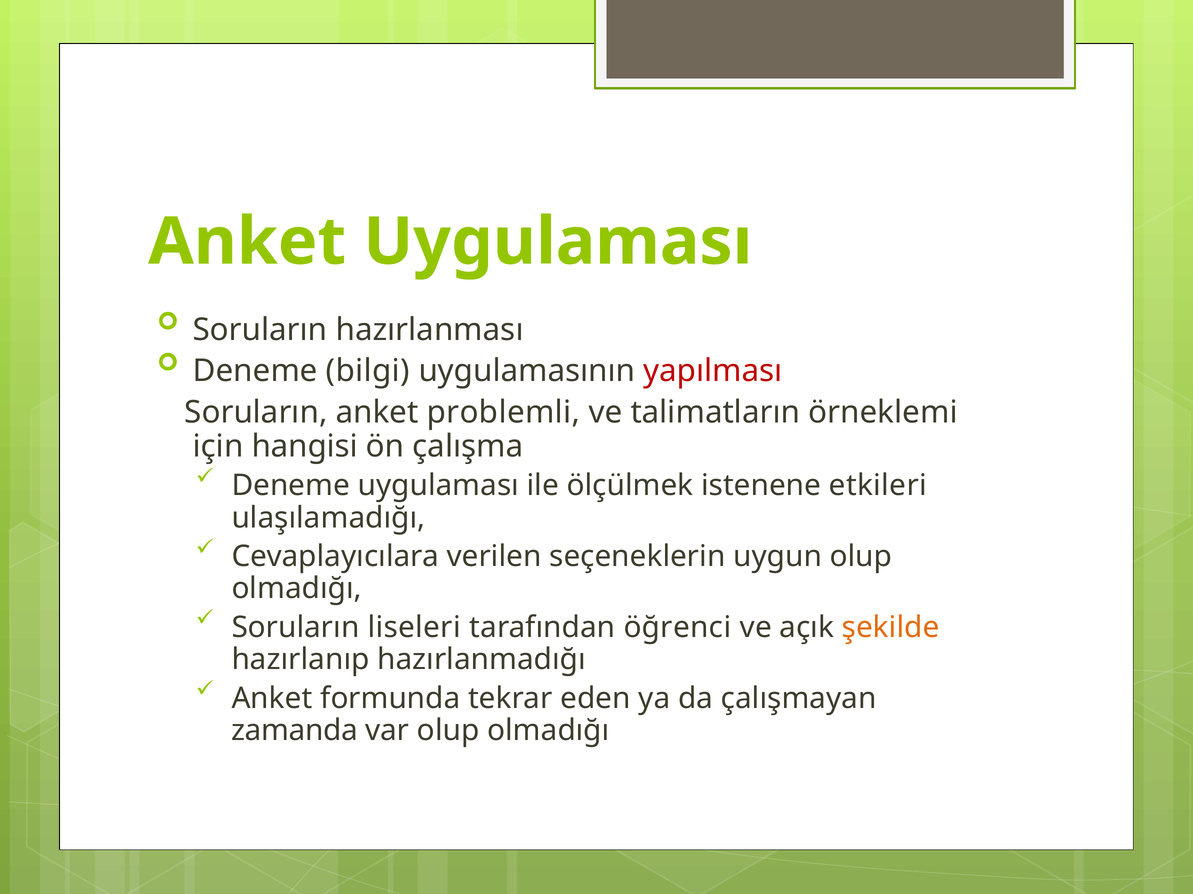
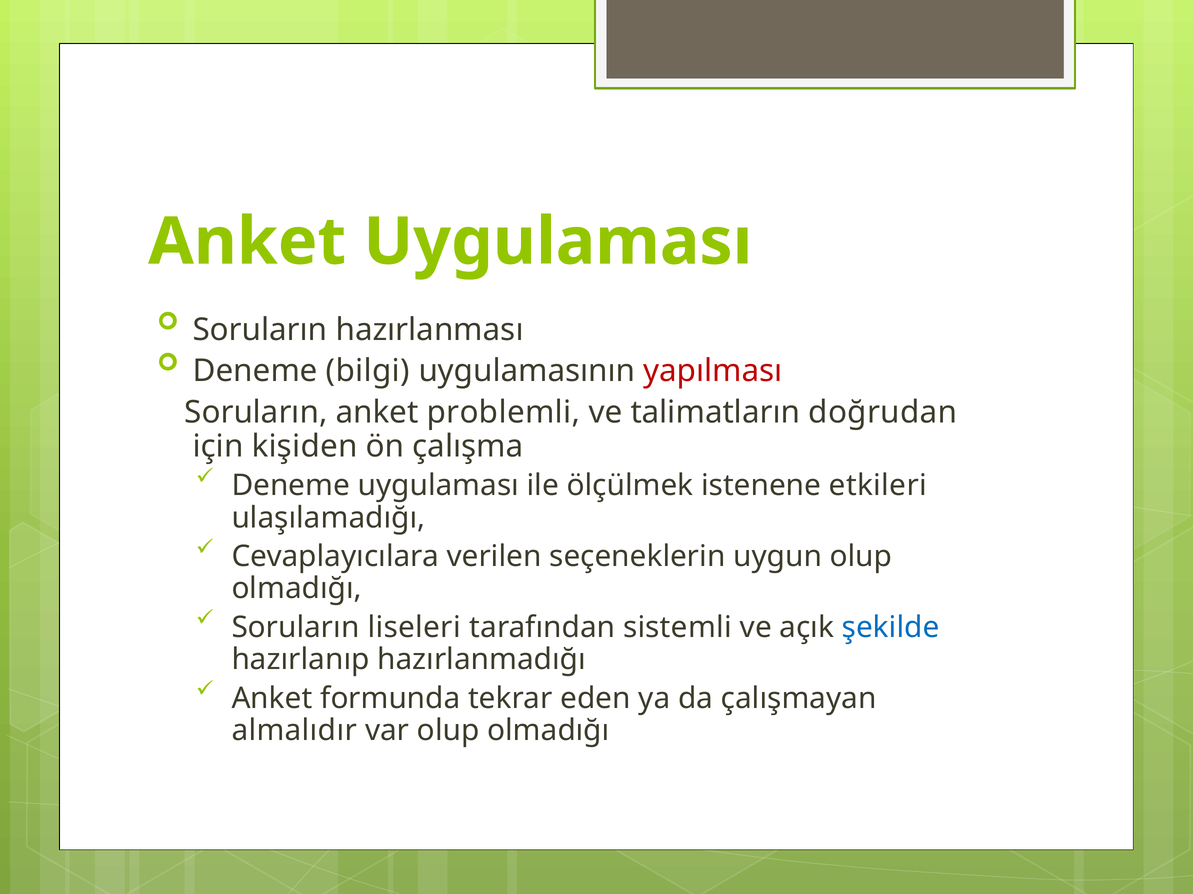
örneklemi: örneklemi -> doğrudan
hangisi: hangisi -> kişiden
öğrenci: öğrenci -> sistemli
şekilde colour: orange -> blue
zamanda: zamanda -> almalıdır
